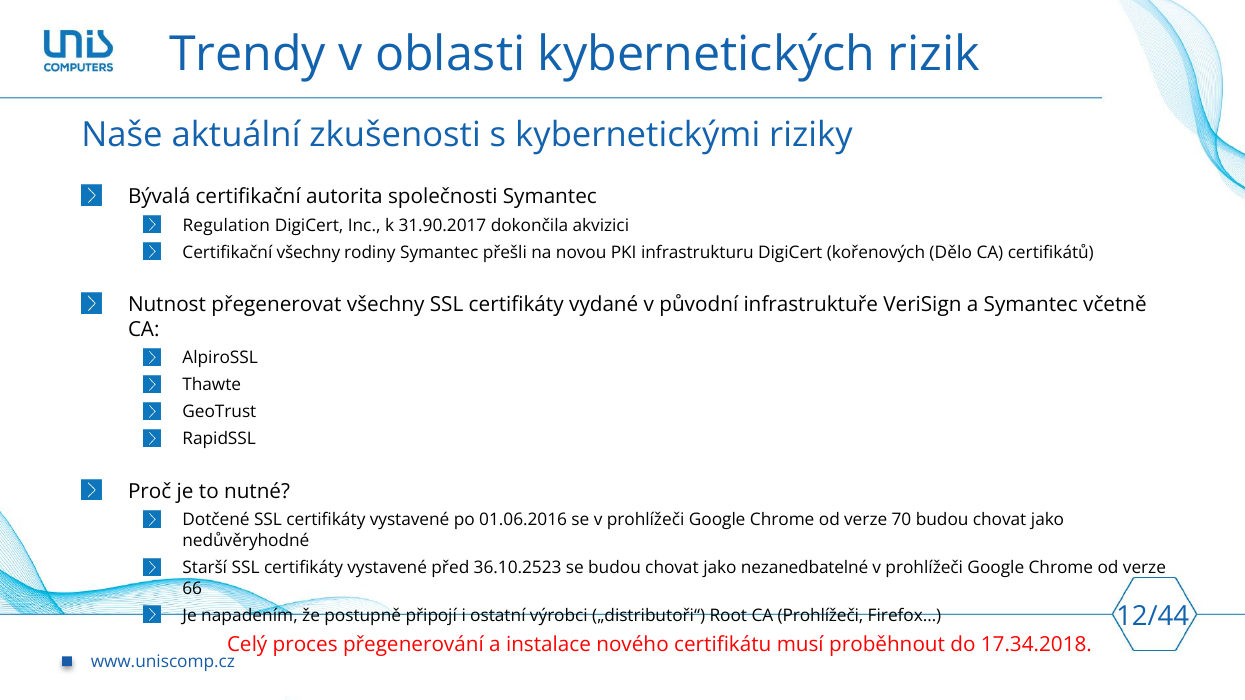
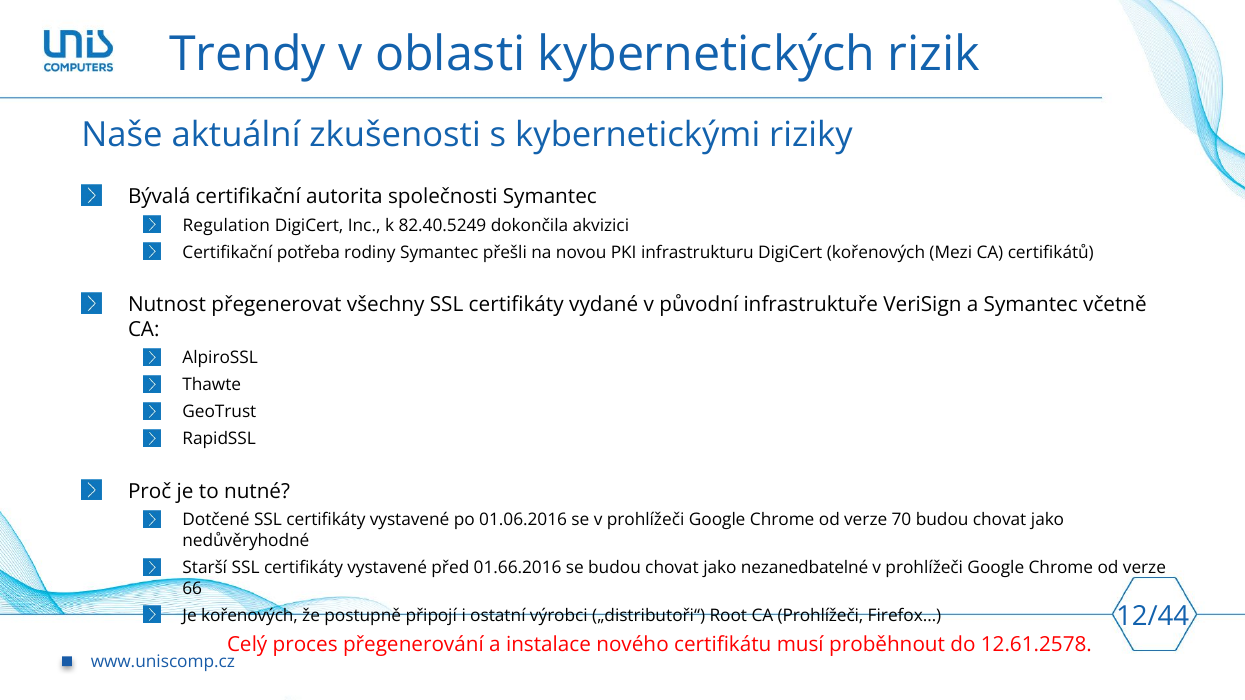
31.90.2017: 31.90.2017 -> 82.40.5249
Certifikační všechny: všechny -> potřeba
Dělo: Dělo -> Mezi
36.10.2523: 36.10.2523 -> 01.66.2016
Je napadením: napadením -> kořenových
17.34.2018: 17.34.2018 -> 12.61.2578
